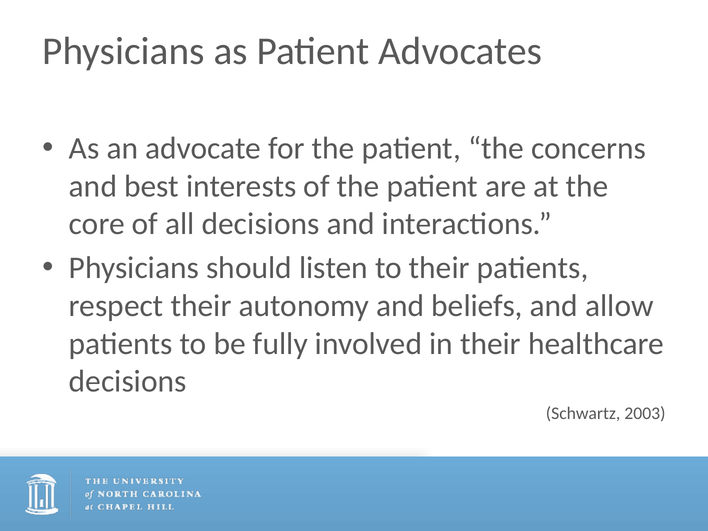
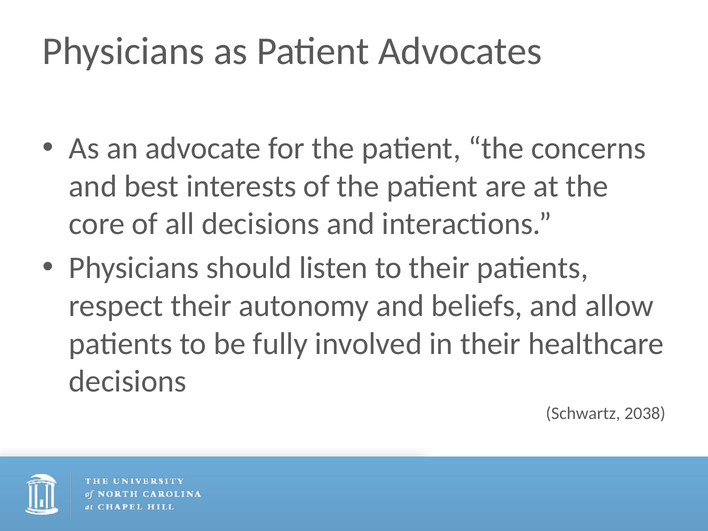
2003: 2003 -> 2038
